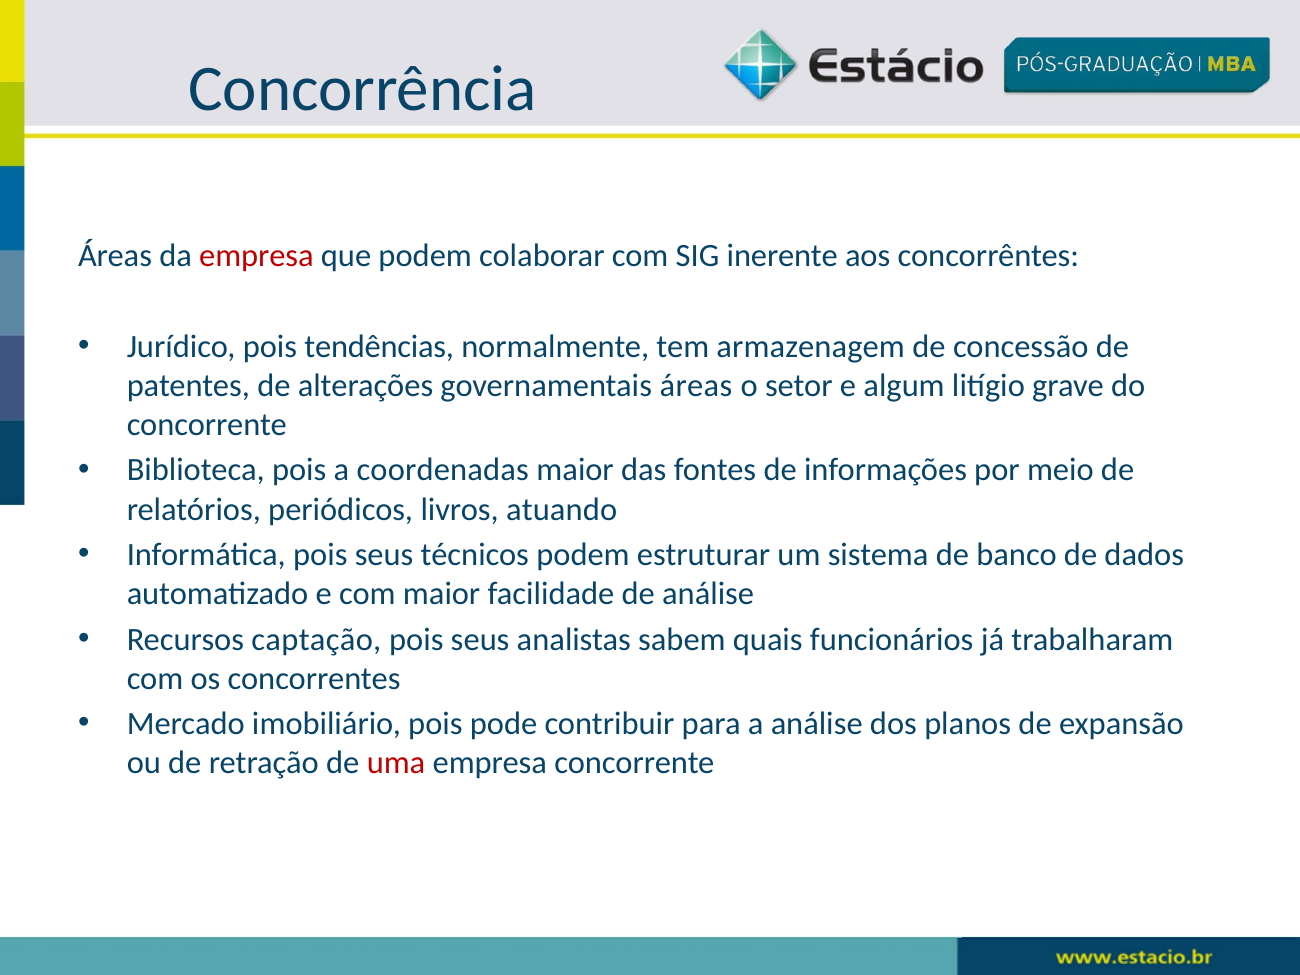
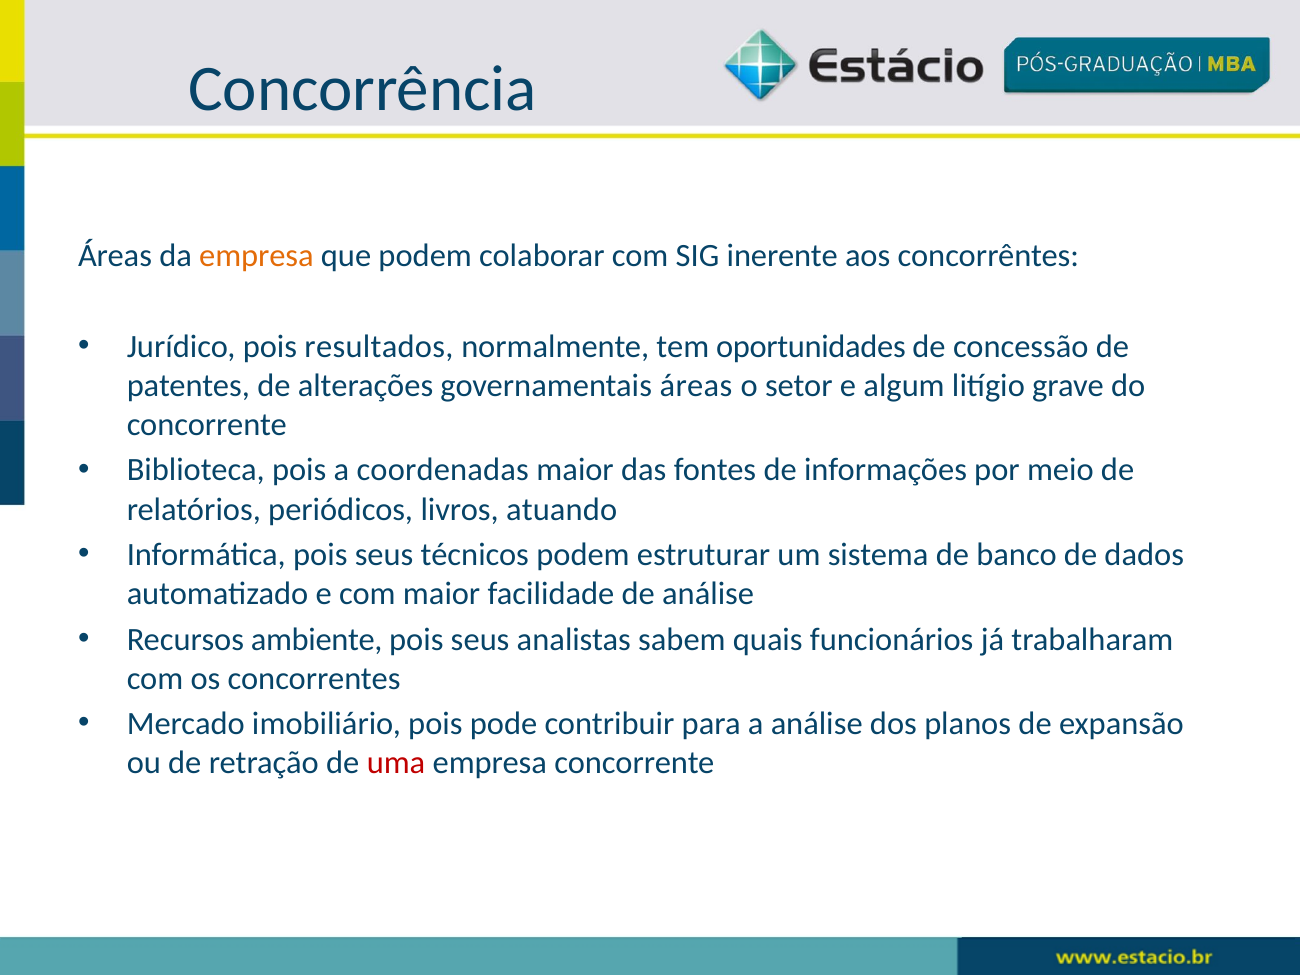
empresa at (256, 256) colour: red -> orange
tendências: tendências -> resultados
armazenagem: armazenagem -> oportunidades
captação: captação -> ambiente
